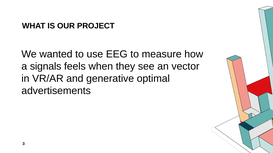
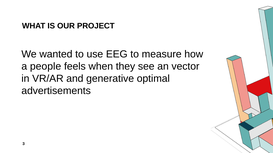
signals: signals -> people
